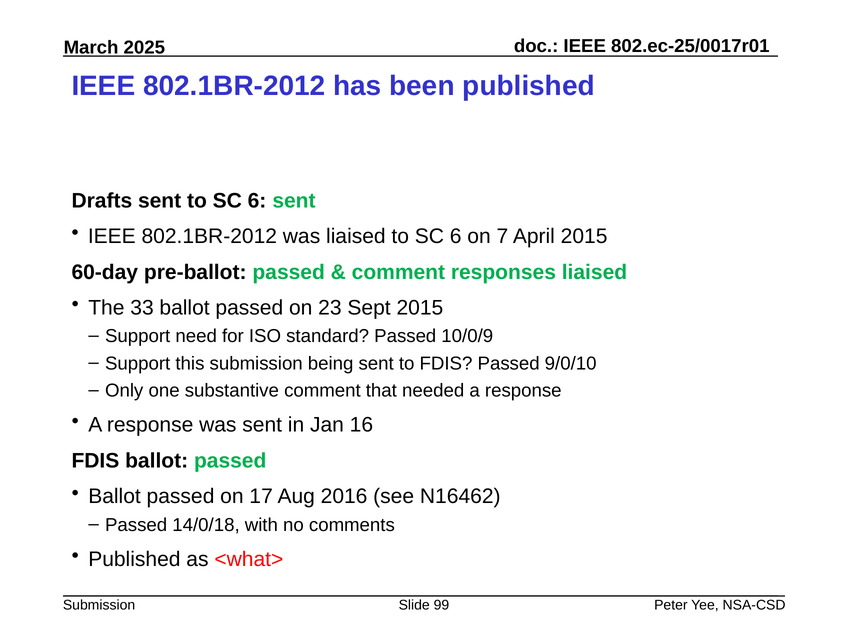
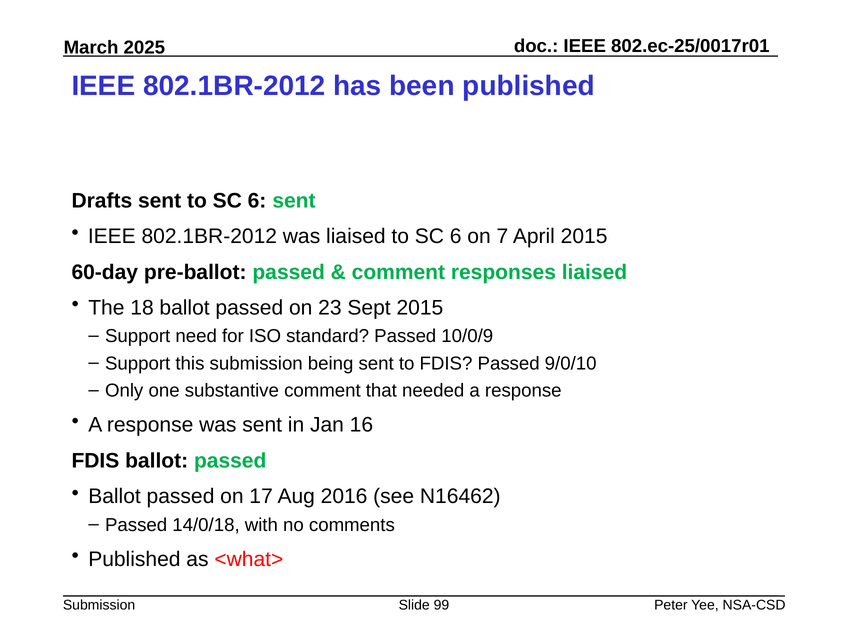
33: 33 -> 18
